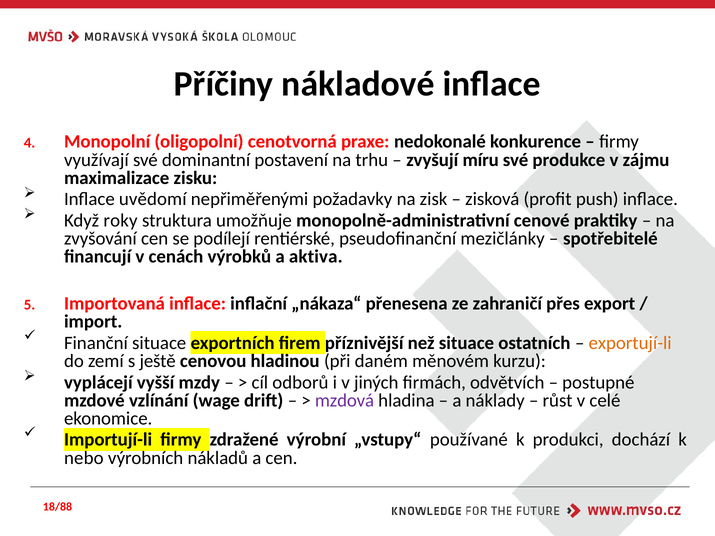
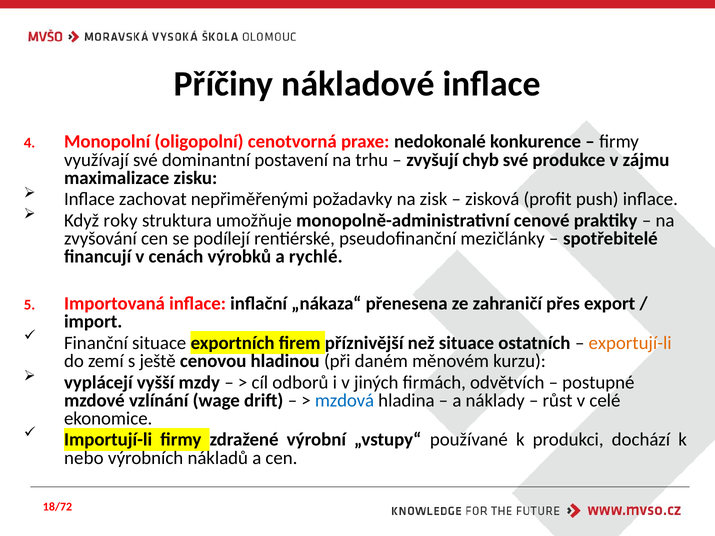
míru: míru -> chyb
uvědomí: uvědomí -> zachovat
aktiva: aktiva -> rychlé
mzdová colour: purple -> blue
18/88: 18/88 -> 18/72
